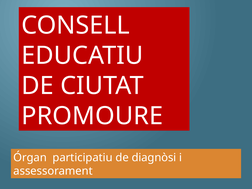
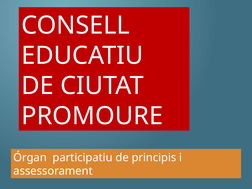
diagnòsi: diagnòsi -> principis
